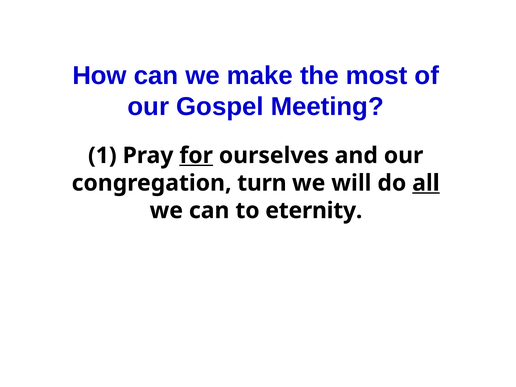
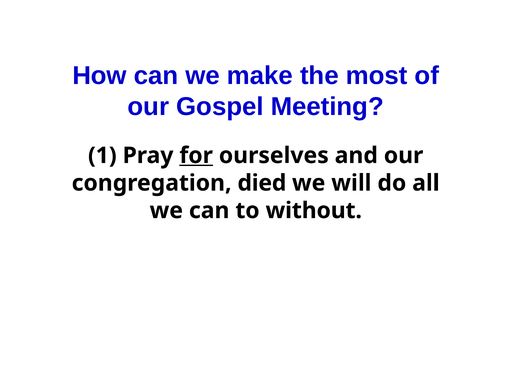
turn: turn -> died
all underline: present -> none
eternity: eternity -> without
